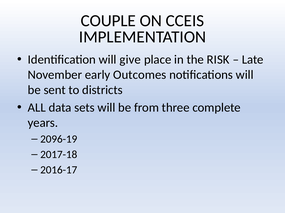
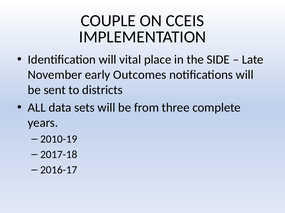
give: give -> vital
RISK: RISK -> SIDE
2096-19: 2096-19 -> 2010-19
